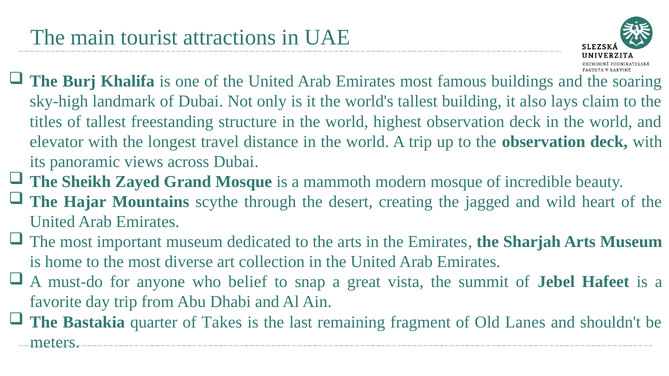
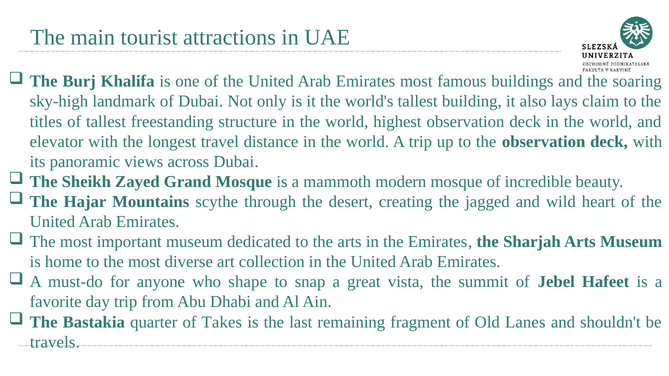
belief: belief -> shape
meters: meters -> travels
